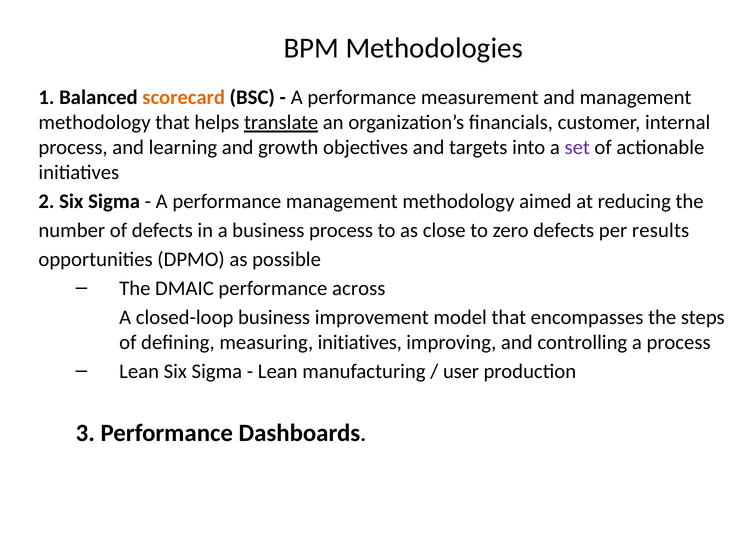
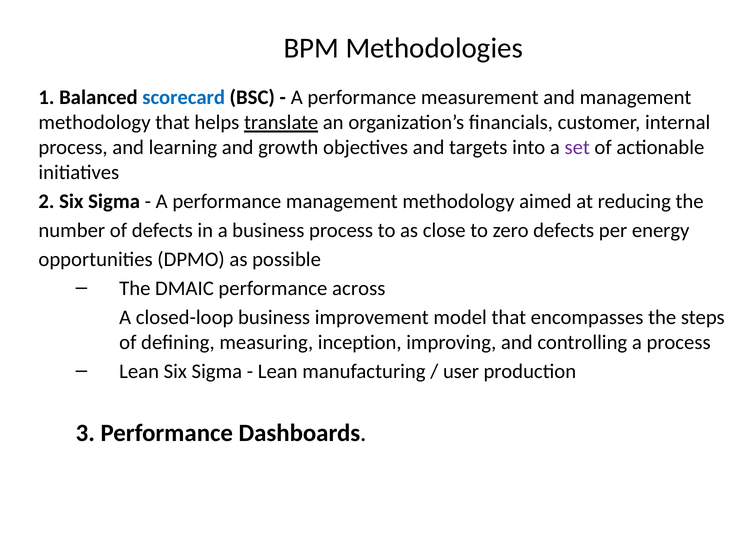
scorecard colour: orange -> blue
results: results -> energy
measuring initiatives: initiatives -> inception
